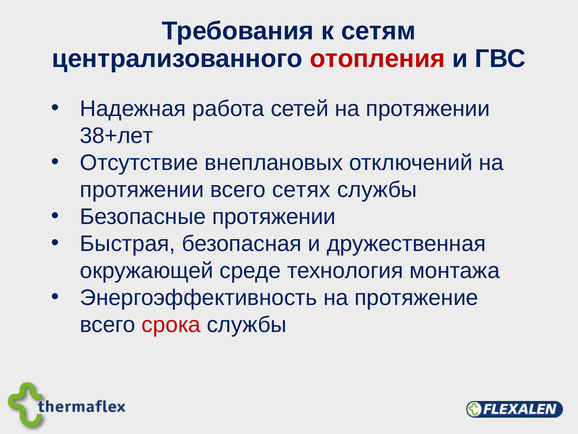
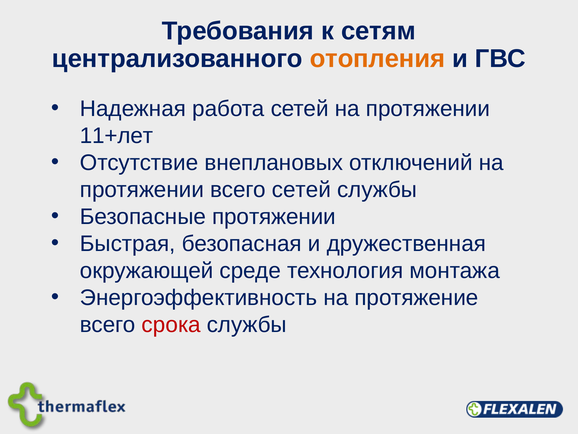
отопления colour: red -> orange
38+лет: 38+лет -> 11+лет
всего сетях: сетях -> сетей
